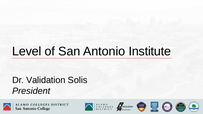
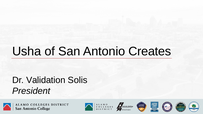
Level: Level -> Usha
Institute: Institute -> Creates
